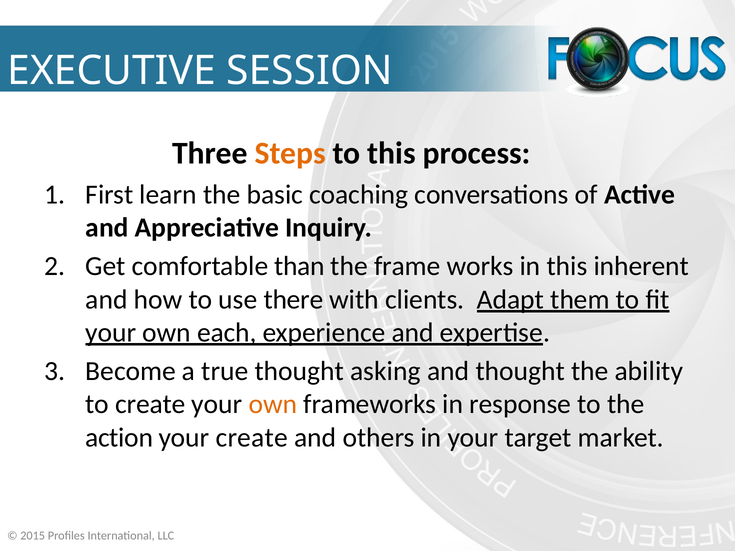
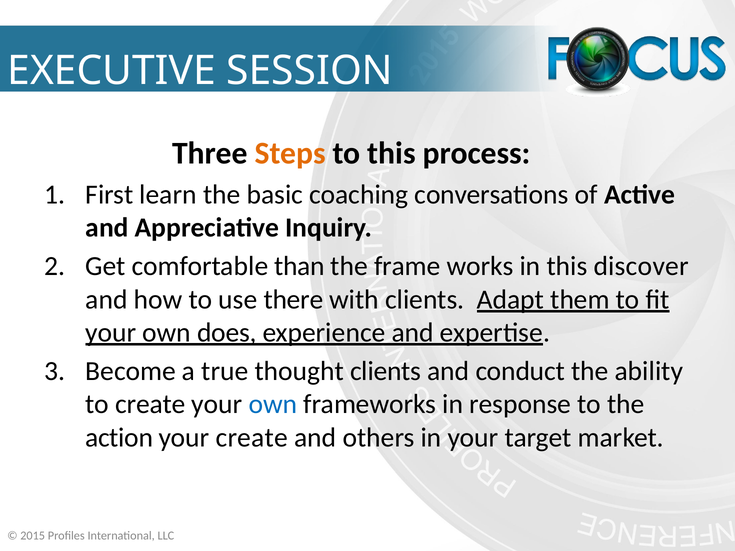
inherent: inherent -> discover
each: each -> does
thought asking: asking -> clients
and thought: thought -> conduct
own at (273, 405) colour: orange -> blue
